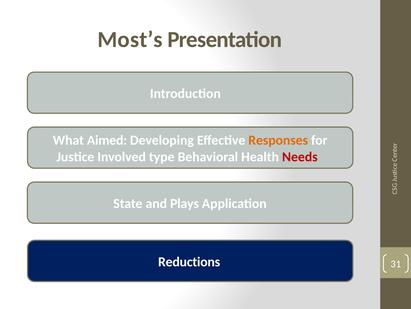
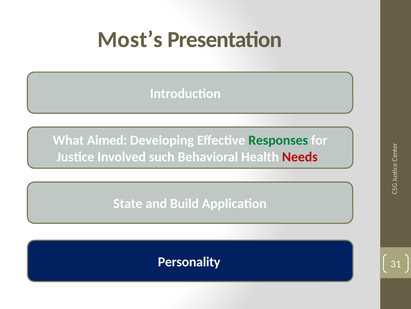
Responses colour: orange -> green
type: type -> such
Plays: Plays -> Build
Reductions: Reductions -> Personality
